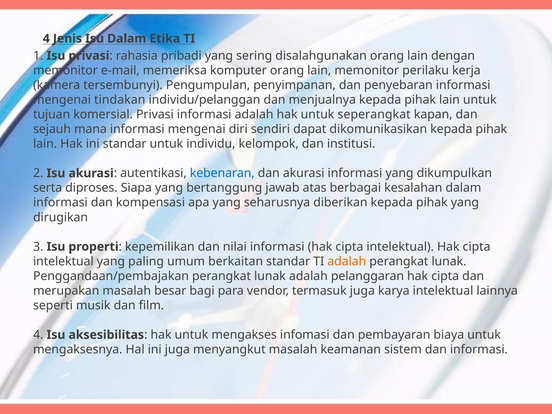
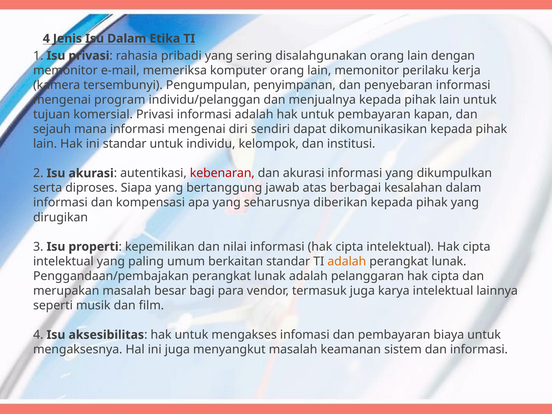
tindakan: tindakan -> program
untuk seperangkat: seperangkat -> pembayaran
kebenaran colour: blue -> red
